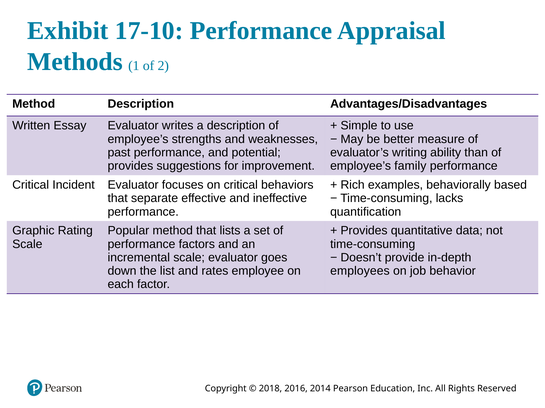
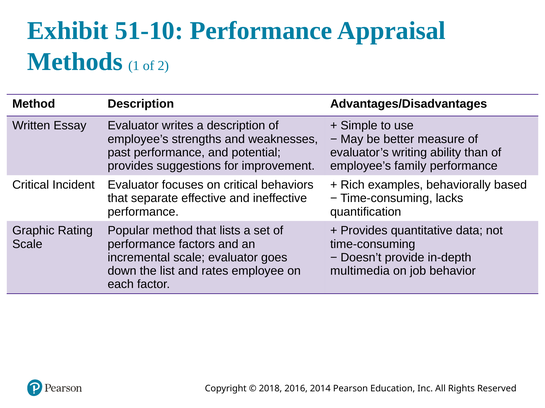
17-10: 17-10 -> 51-10
employees: employees -> multimedia
